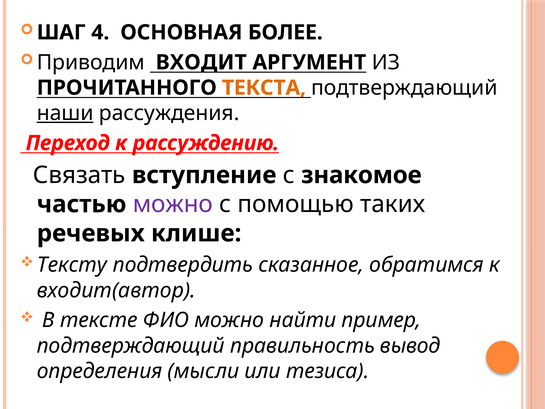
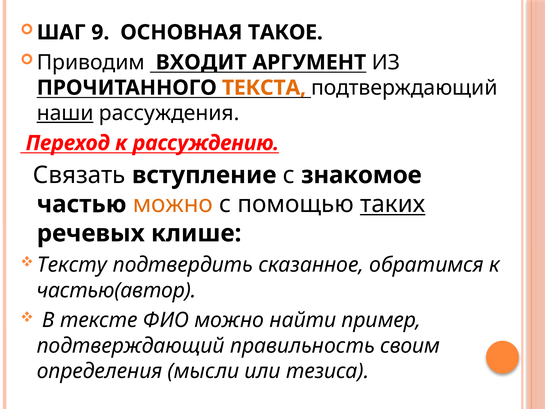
4: 4 -> 9
БОЛЕЕ: БОЛЕЕ -> ТАКОЕ
можно at (173, 204) colour: purple -> orange
таких underline: none -> present
входит(автор: входит(автор -> частью(автор
вывод: вывод -> своим
